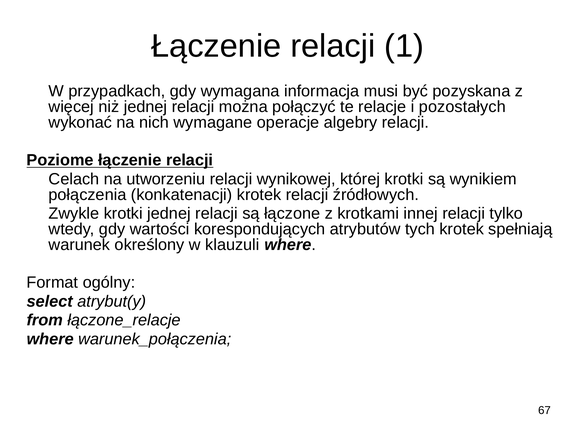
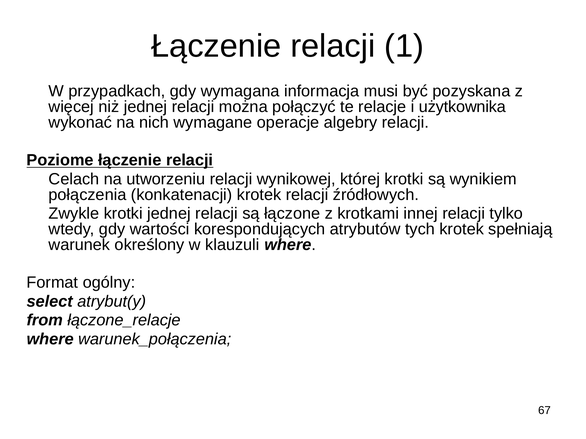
pozostałych: pozostałych -> użytkownika
